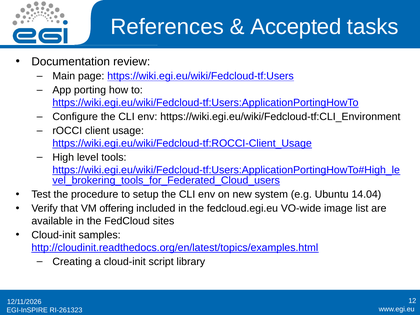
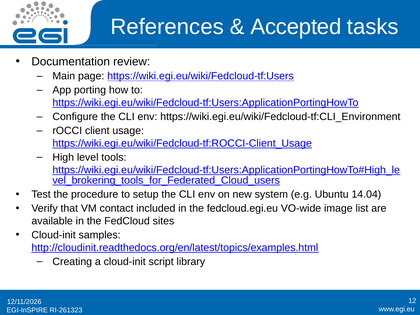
offering: offering -> contact
